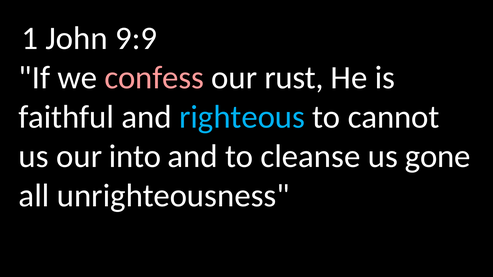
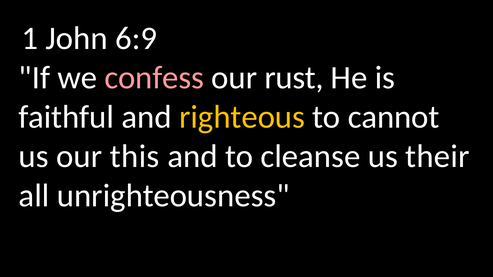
9:9: 9:9 -> 6:9
righteous colour: light blue -> yellow
into: into -> this
gone: gone -> their
